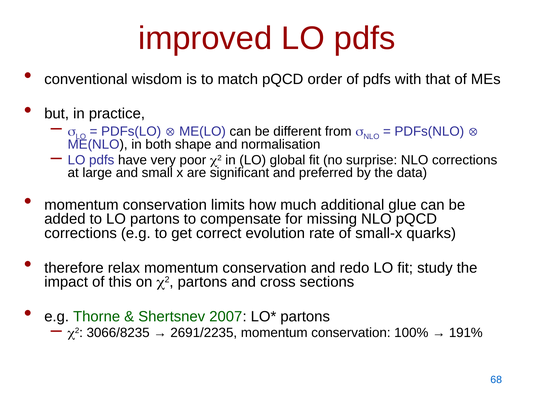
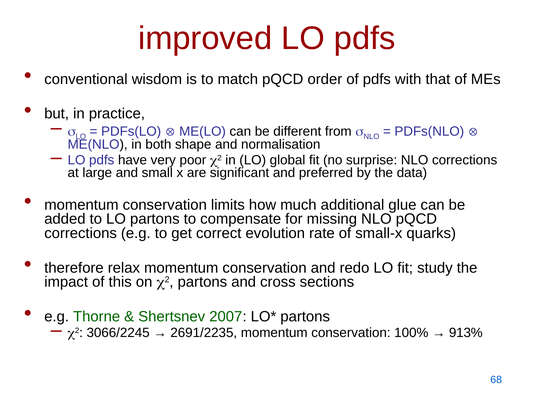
3066/8235: 3066/8235 -> 3066/2245
191%: 191% -> 913%
